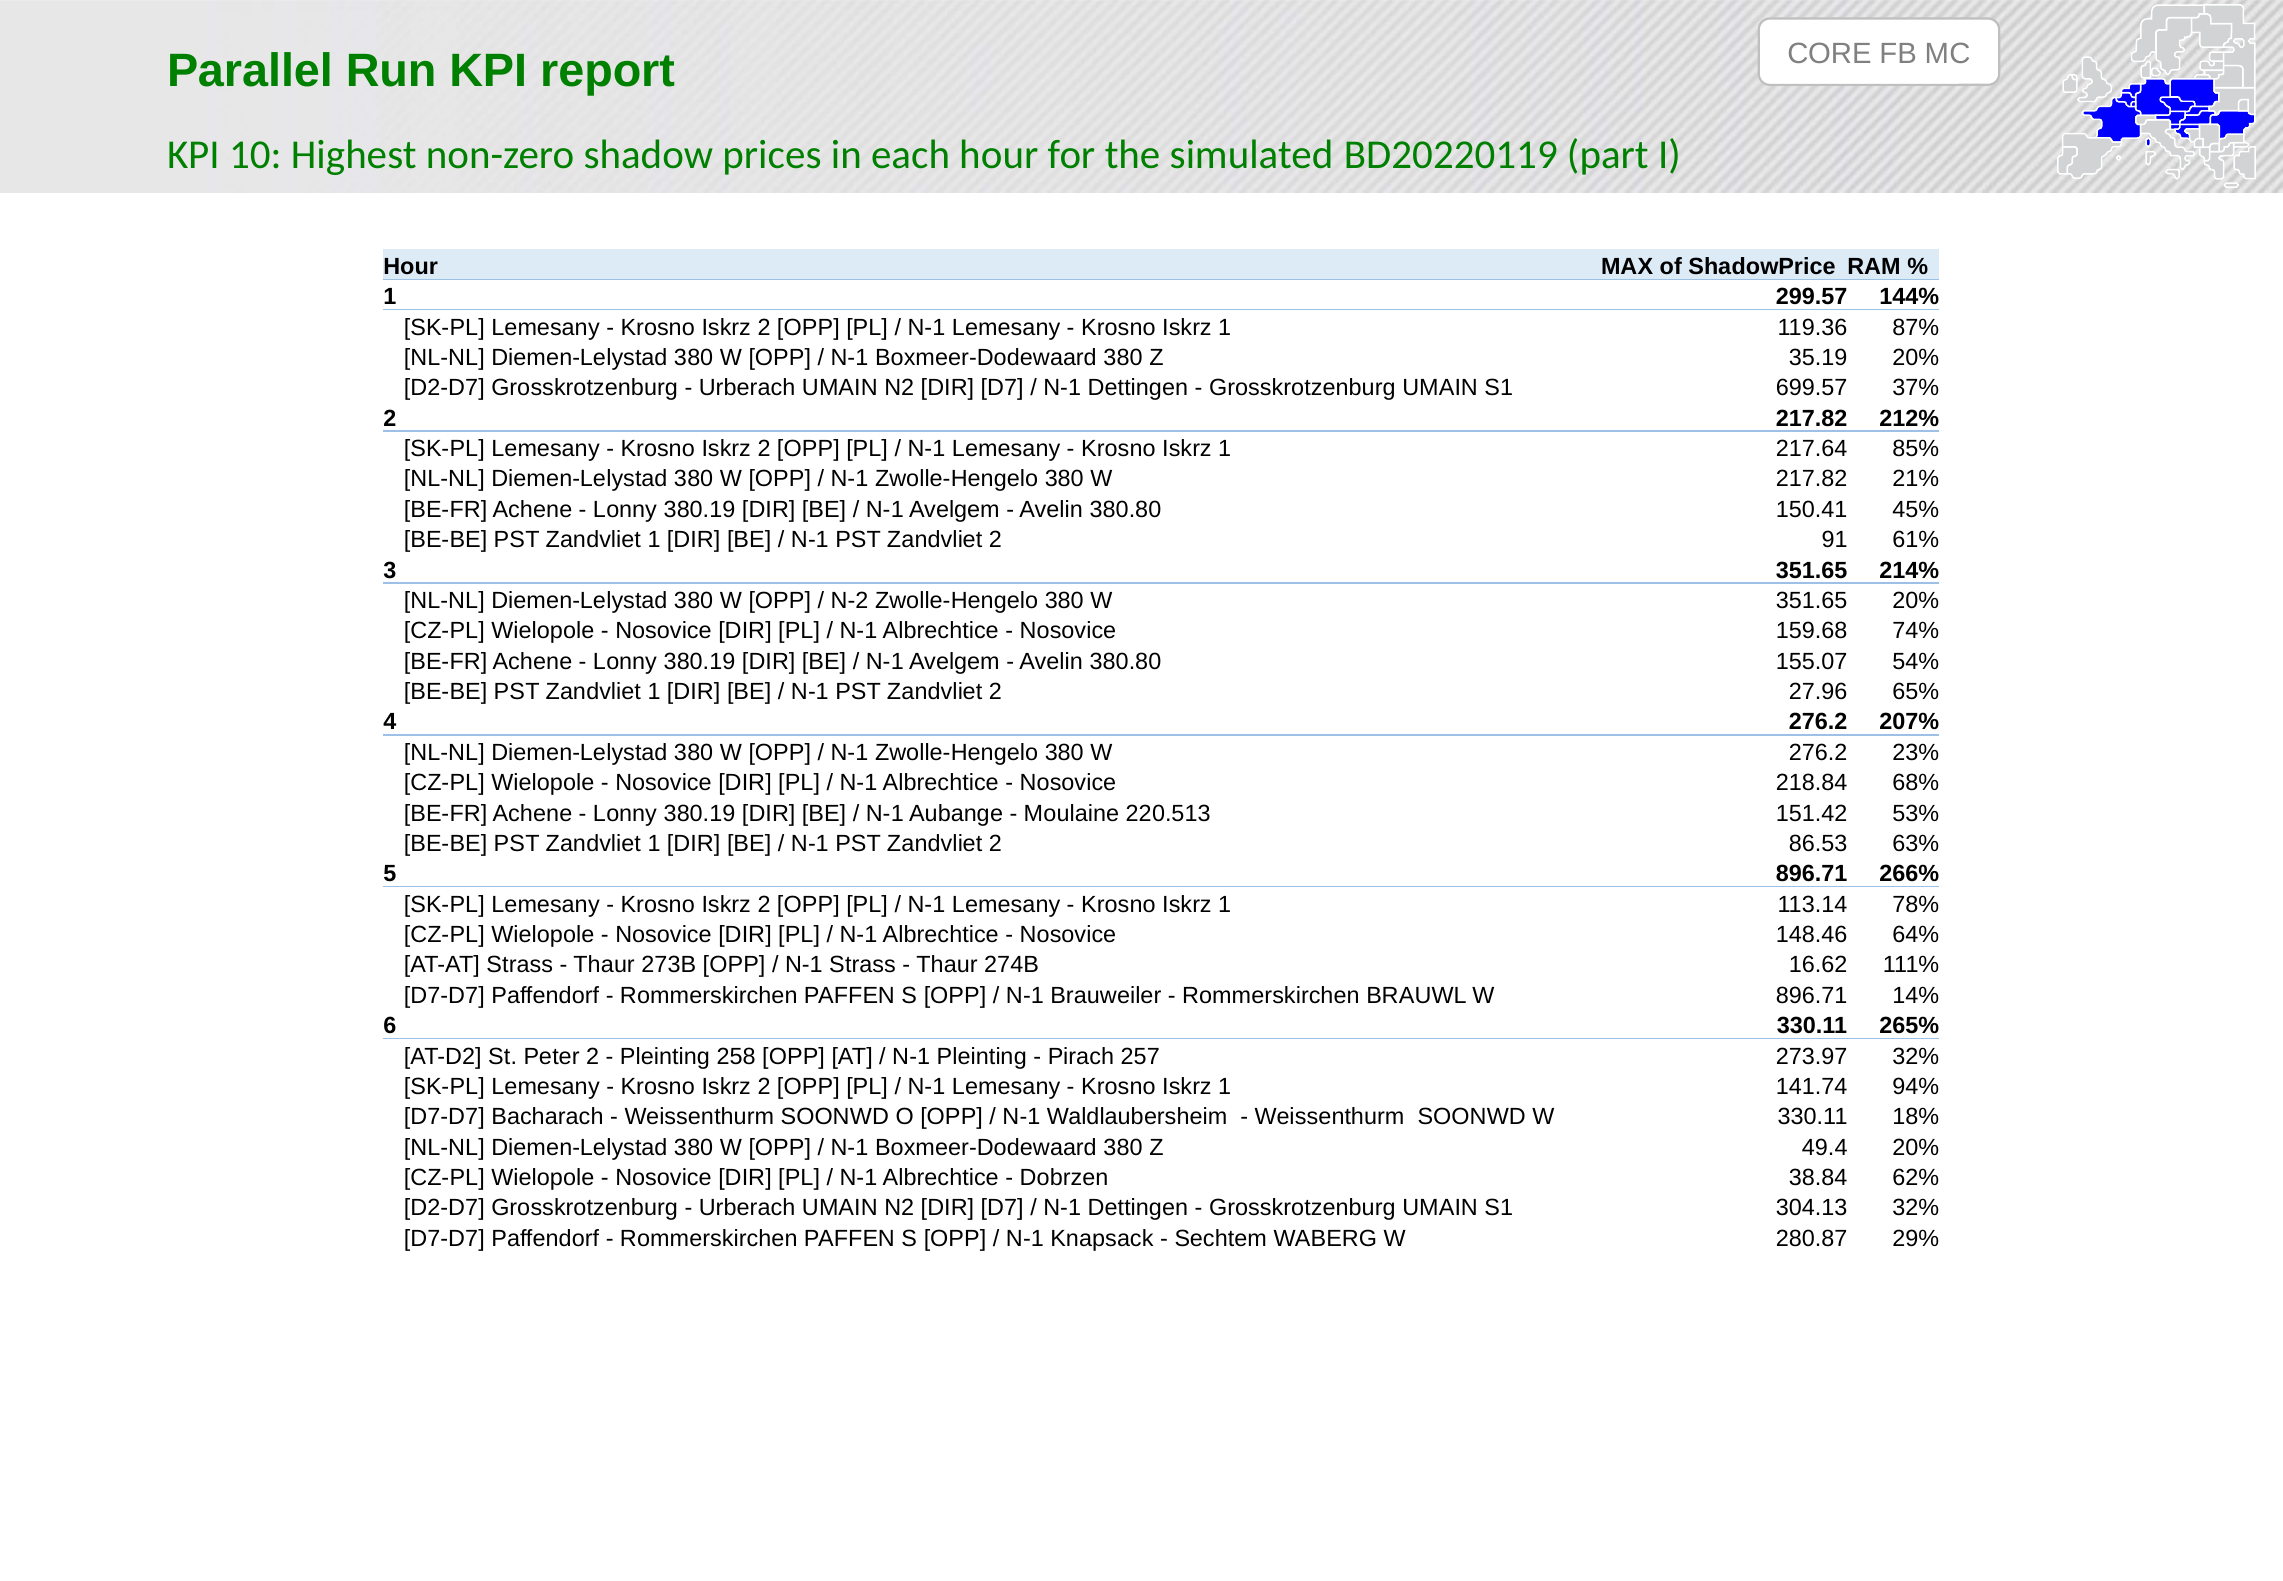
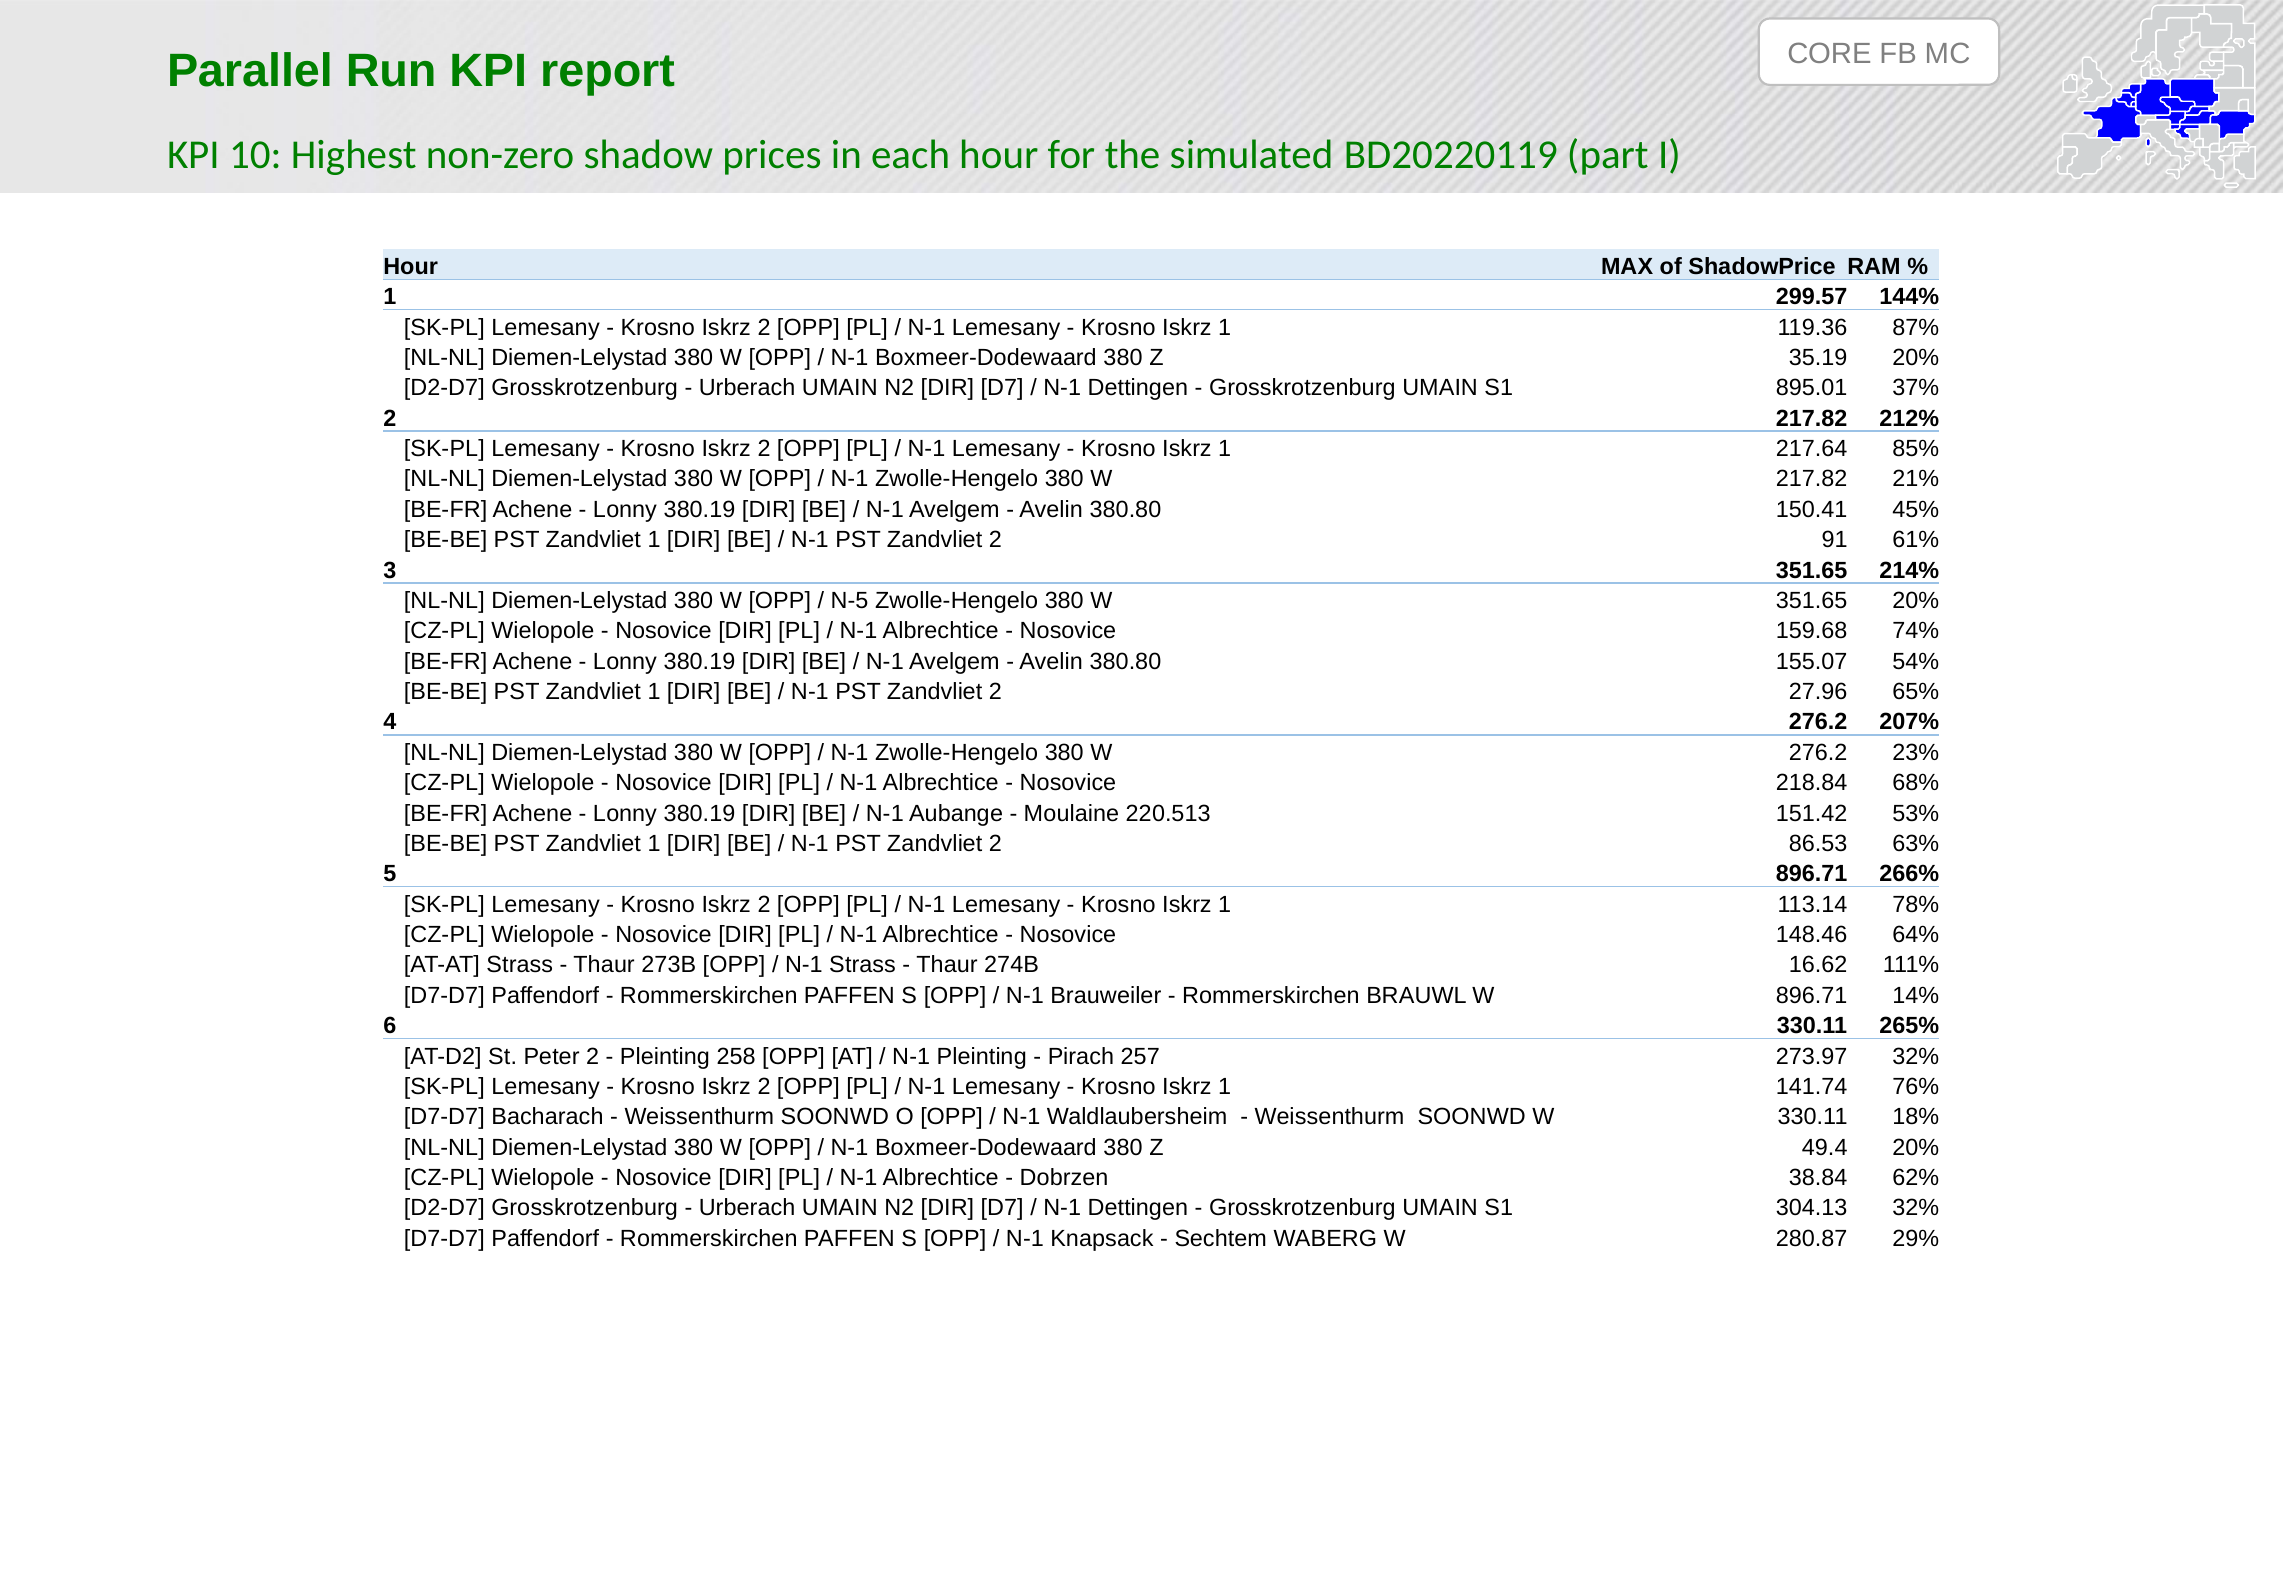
699.57: 699.57 -> 895.01
N-2: N-2 -> N-5
94%: 94% -> 76%
